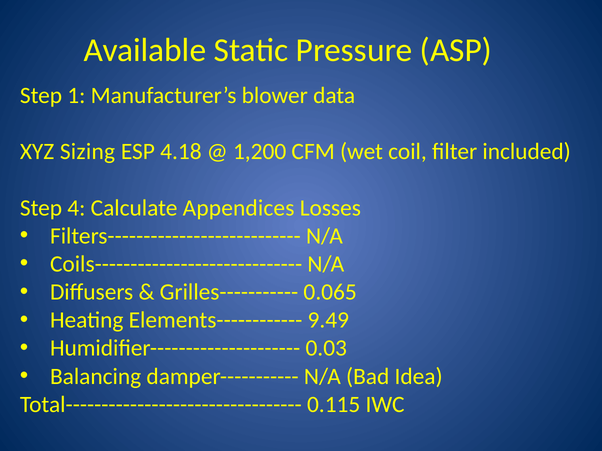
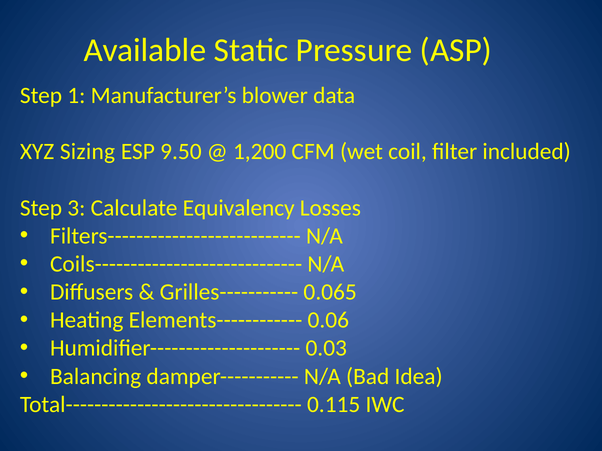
4.18: 4.18 -> 9.50
4: 4 -> 3
Appendices: Appendices -> Equivalency
9.49: 9.49 -> 0.06
